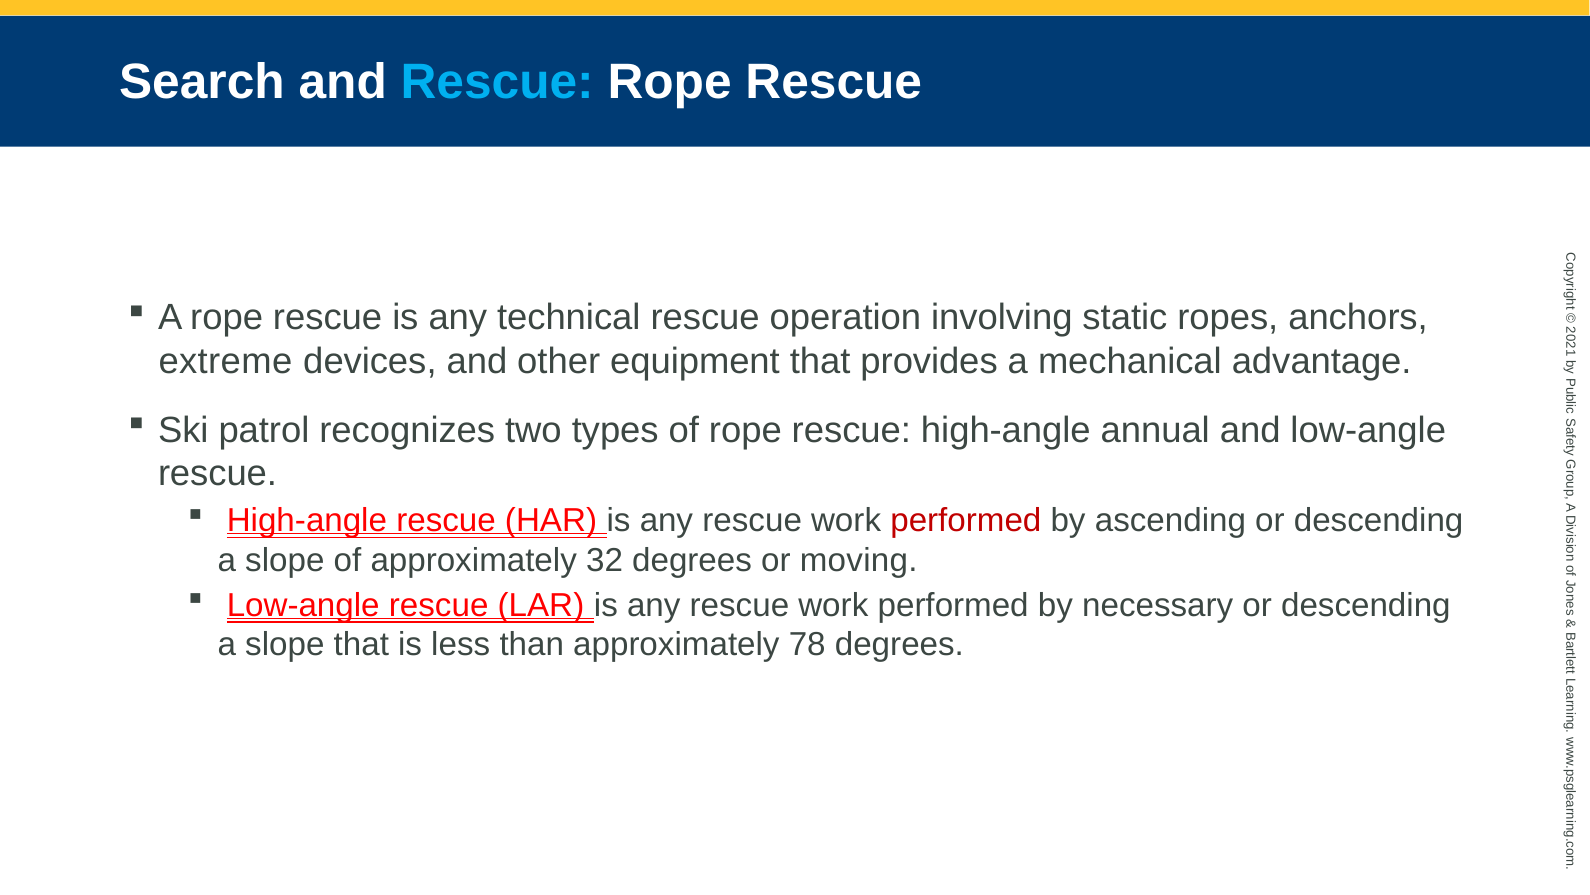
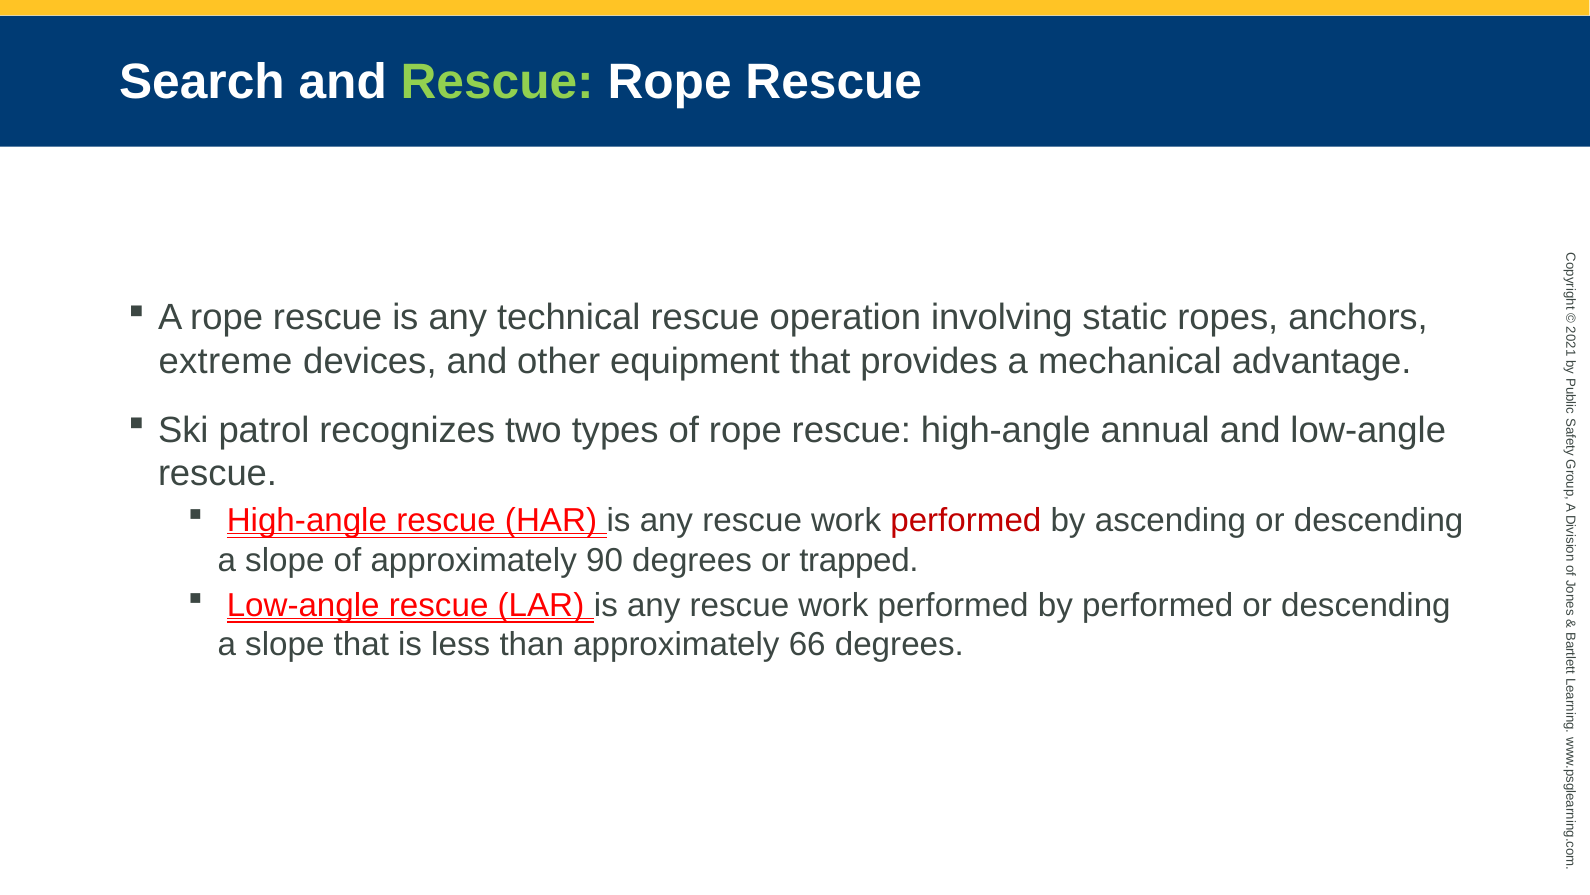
Rescue at (497, 82) colour: light blue -> light green
32: 32 -> 90
moving: moving -> trapped
by necessary: necessary -> performed
78: 78 -> 66
